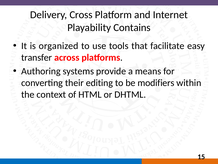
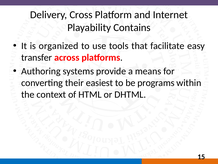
editing: editing -> easiest
modifiers: modifiers -> programs
